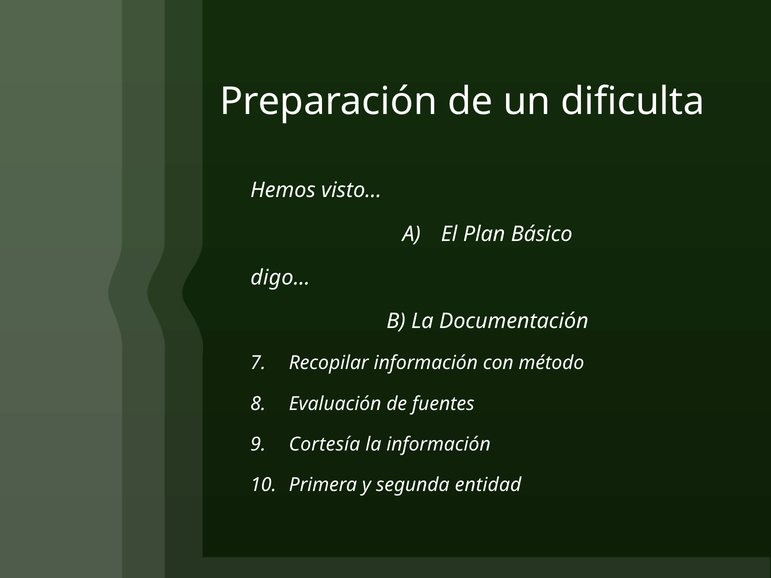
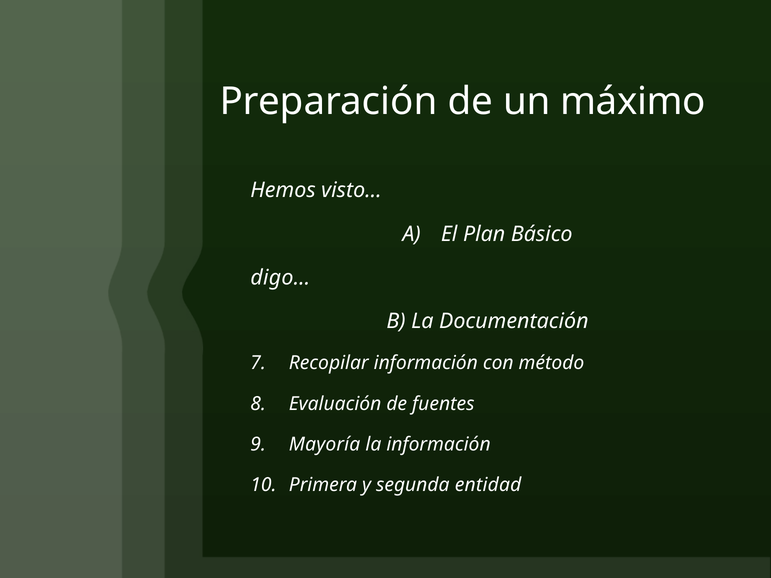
dificulta: dificulta -> máximo
Cortesía: Cortesía -> Mayoría
